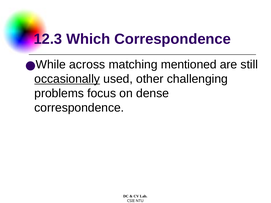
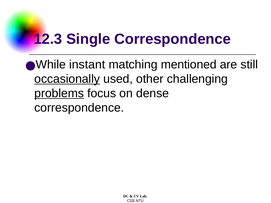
Which: Which -> Single
across: across -> instant
problems underline: none -> present
